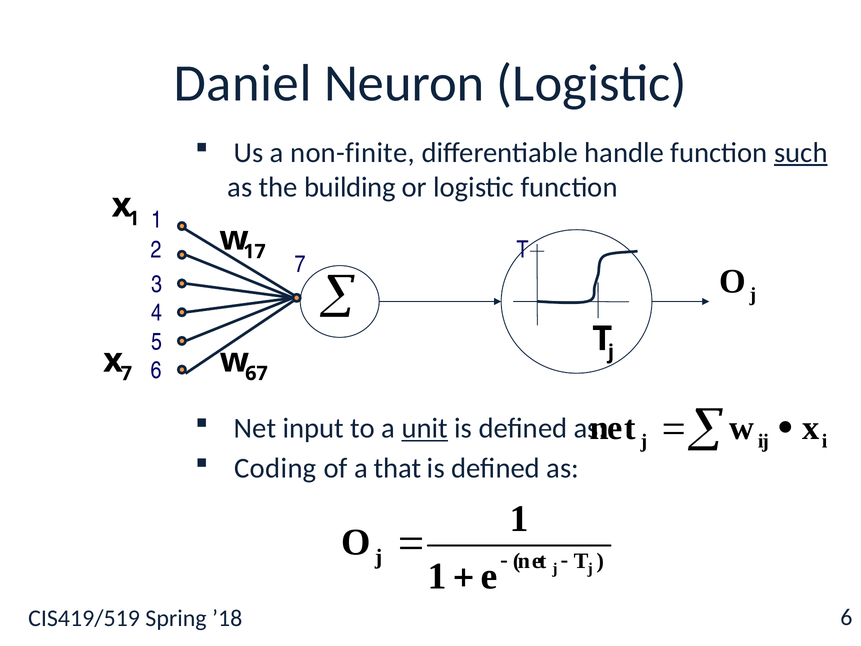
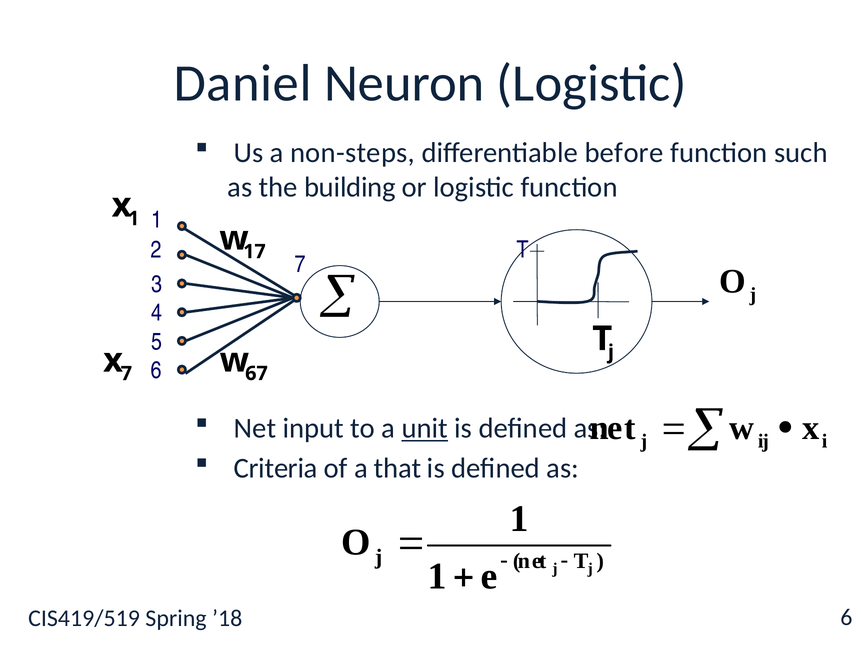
non-finite: non-finite -> non-steps
handle: handle -> before
such underline: present -> none
Coding: Coding -> Criteria
